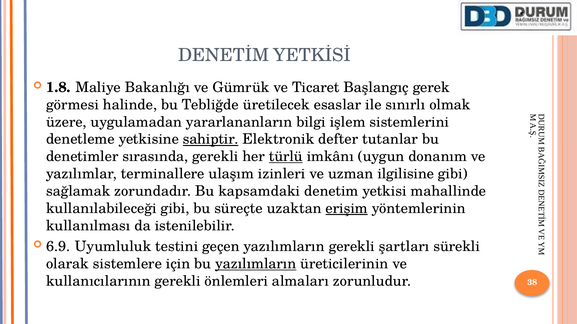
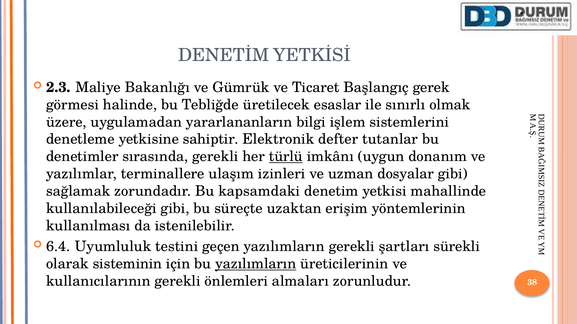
1.8: 1.8 -> 2.3
sahiptir underline: present -> none
ilgilisine: ilgilisine -> dosyalar
erişim underline: present -> none
6.9: 6.9 -> 6.4
sistemlere: sistemlere -> sisteminin
